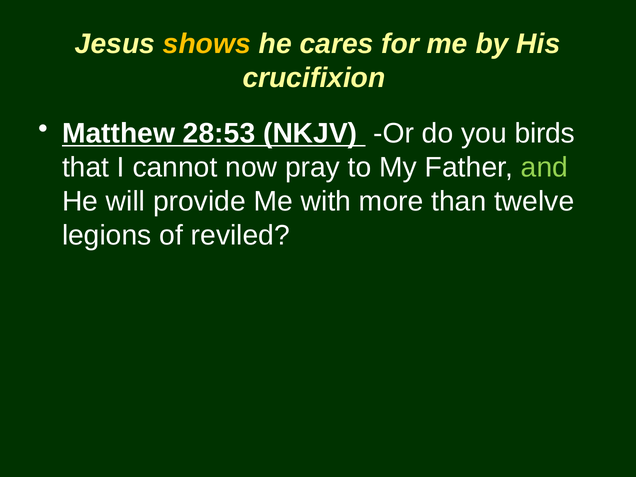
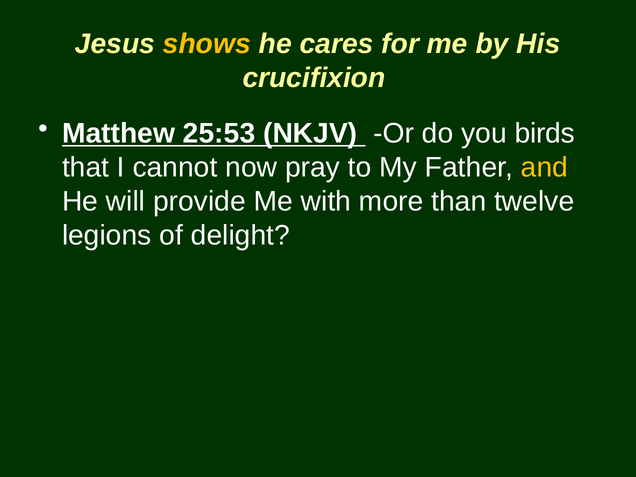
28:53: 28:53 -> 25:53
and colour: light green -> yellow
reviled: reviled -> delight
